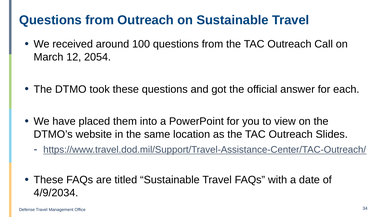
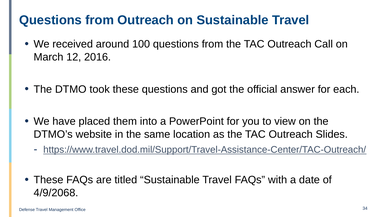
2054: 2054 -> 2016
4/9/2034: 4/9/2034 -> 4/9/2068
